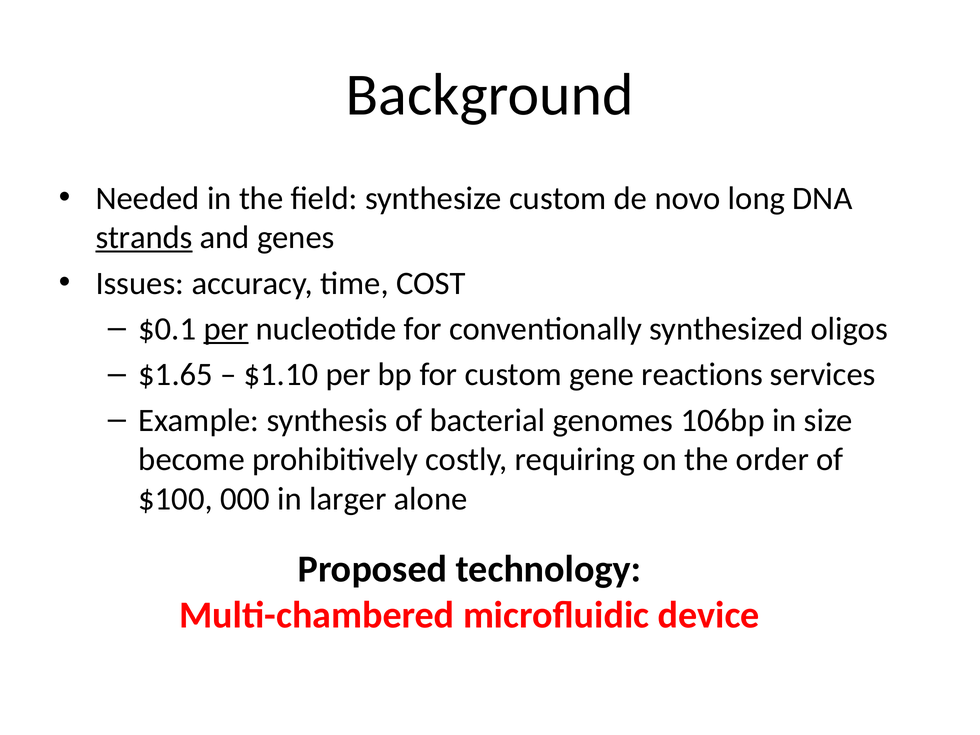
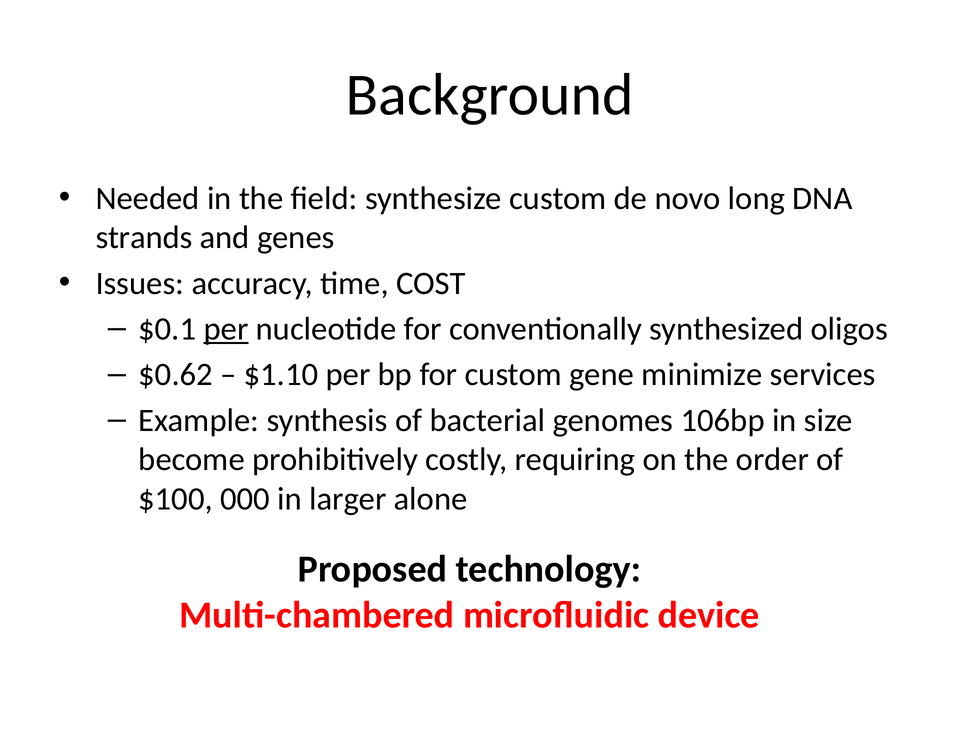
strands underline: present -> none
$1.65: $1.65 -> $0.62
reactions: reactions -> minimize
